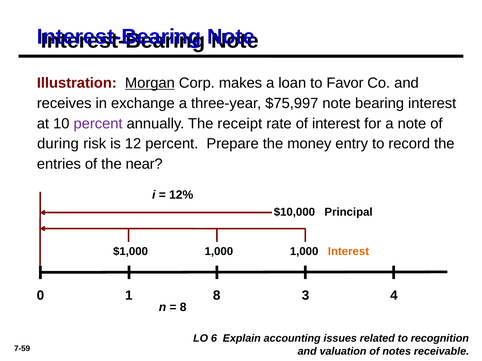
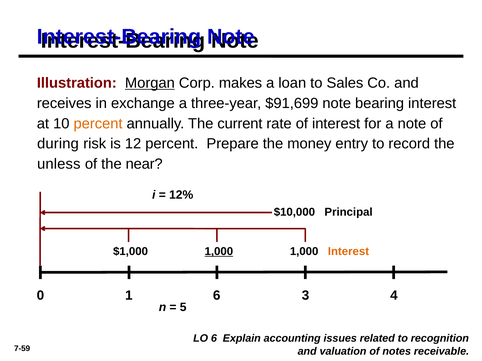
Favor: Favor -> Sales
$75,997: $75,997 -> $91,699
percent at (98, 124) colour: purple -> orange
receipt: receipt -> current
entries: entries -> unless
1,000 at (219, 252) underline: none -> present
1 8: 8 -> 6
8 at (183, 308): 8 -> 5
